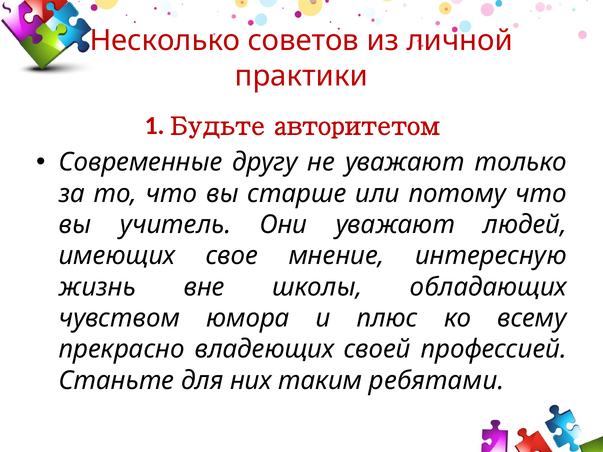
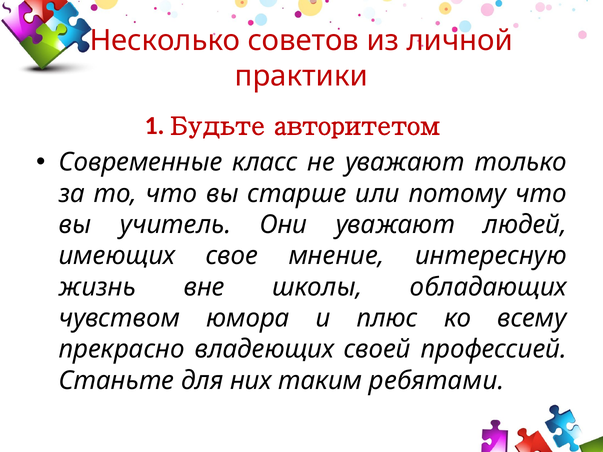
другу: другу -> класс
